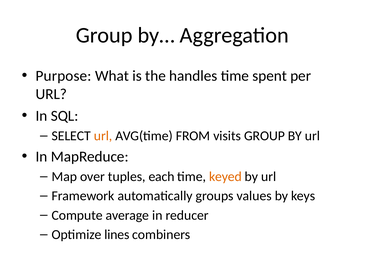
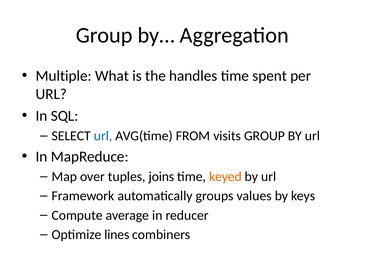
Purpose: Purpose -> Multiple
url at (103, 136) colour: orange -> blue
each: each -> joins
